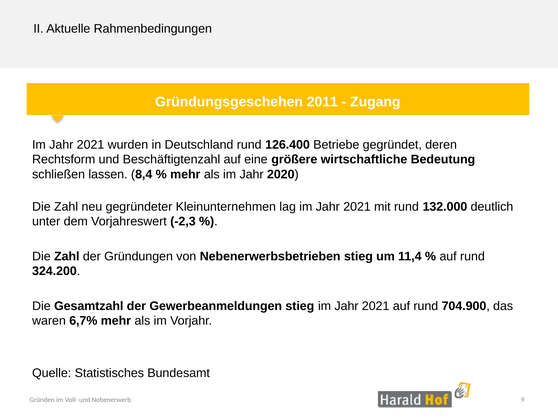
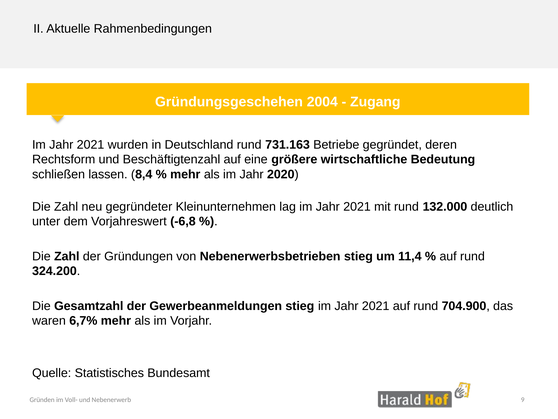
2011: 2011 -> 2004
126.400: 126.400 -> 731.163
-2,3: -2,3 -> -6,8
